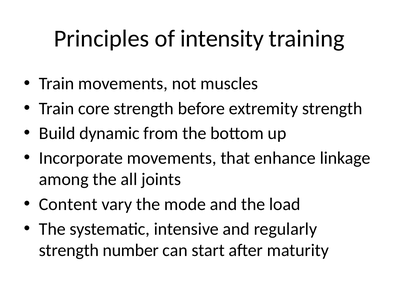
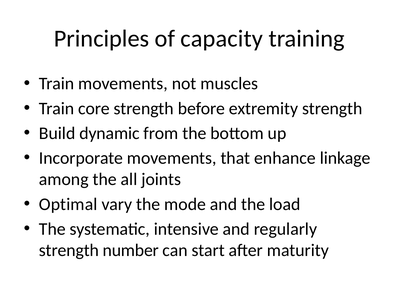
intensity: intensity -> capacity
Content: Content -> Optimal
